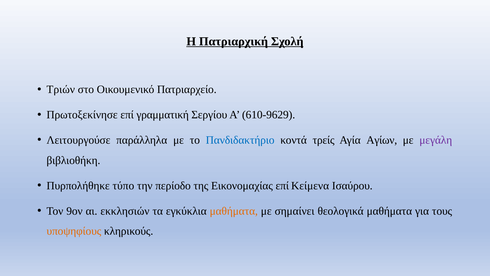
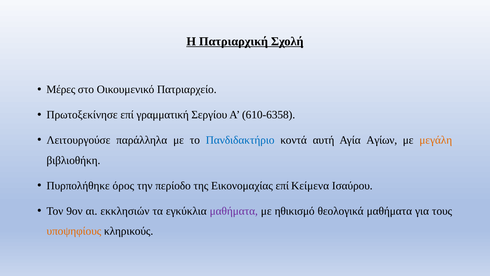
Τριών: Τριών -> Μέρες
610-9629: 610-9629 -> 610-6358
τρείς: τρείς -> αυτή
μεγάλη colour: purple -> orange
τύπο: τύπο -> όρος
μαθήματα at (234, 211) colour: orange -> purple
σημαίνει: σημαίνει -> ηθικισμό
